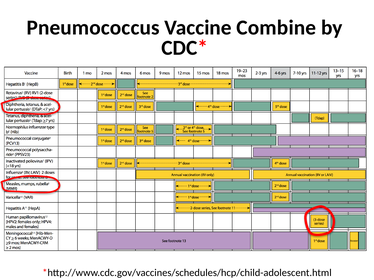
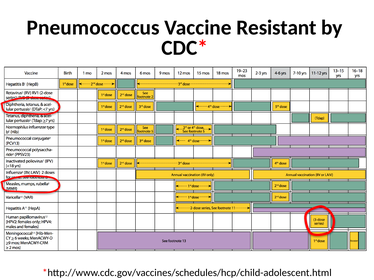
Combine: Combine -> Resistant
